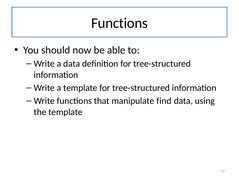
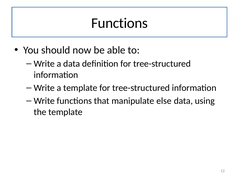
find: find -> else
